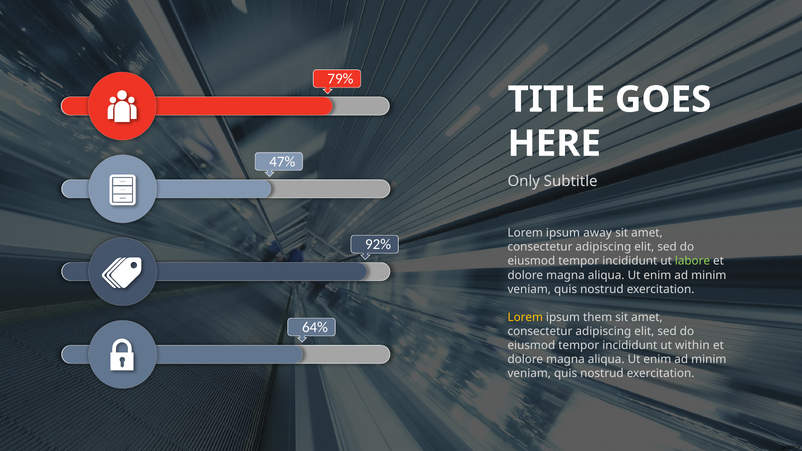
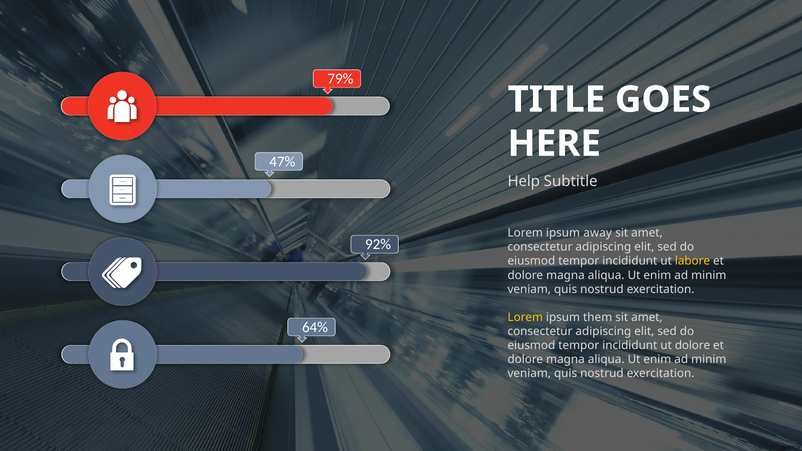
Only: Only -> Help
labore colour: light green -> yellow
ut within: within -> dolore
